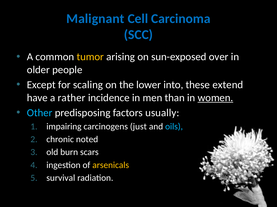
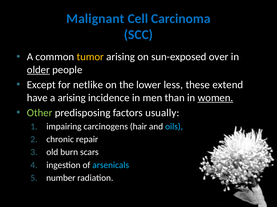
older underline: none -> present
scaling: scaling -> netlike
into: into -> less
a rather: rather -> arising
Other colour: light blue -> light green
just: just -> hair
noted: noted -> repair
arsenicals colour: yellow -> light blue
survival: survival -> number
